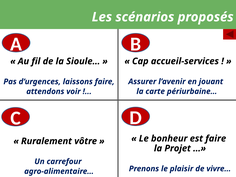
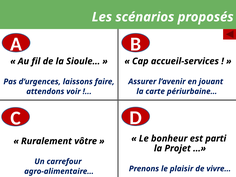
est faire: faire -> parti
